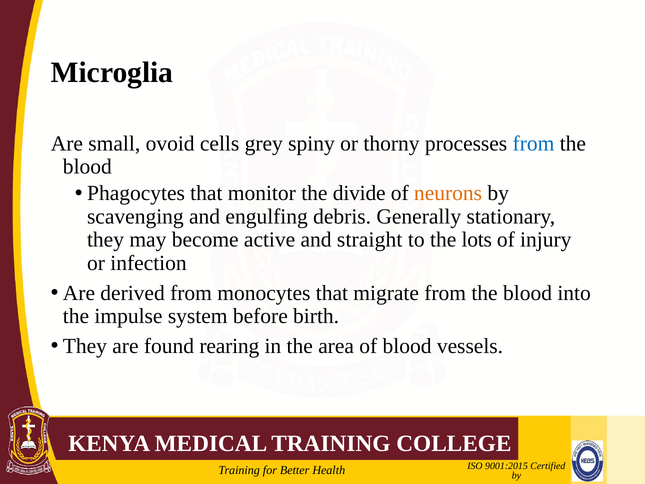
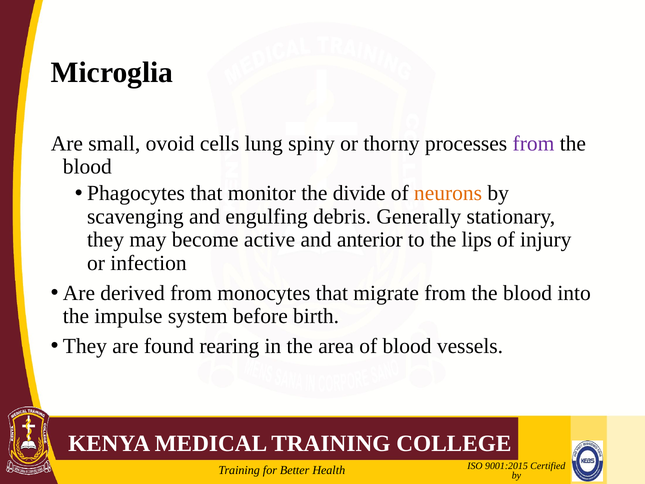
grey: grey -> lung
from at (533, 143) colour: blue -> purple
straight: straight -> anterior
lots: lots -> lips
